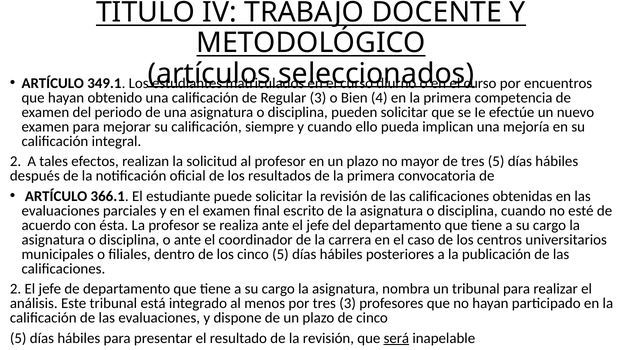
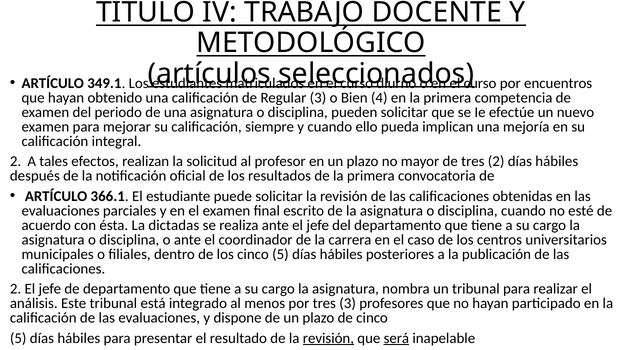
tres 5: 5 -> 2
La profesor: profesor -> dictadas
revisión at (328, 338) underline: none -> present
